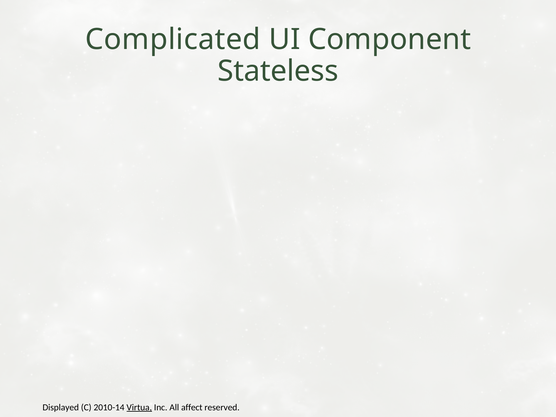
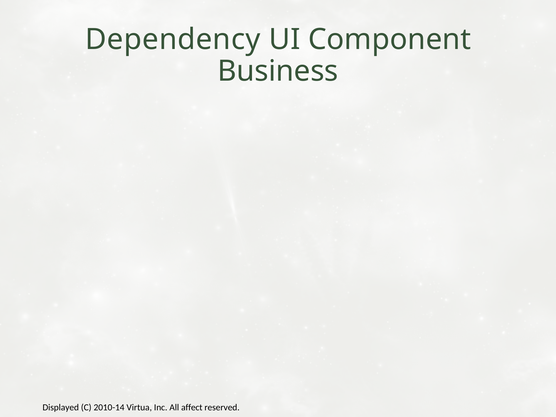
Complicated: Complicated -> Dependency
Stateless: Stateless -> Business
Virtua underline: present -> none
